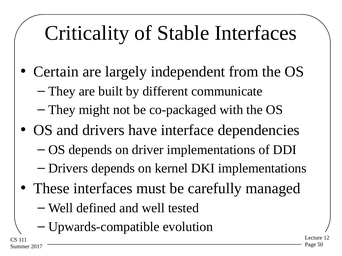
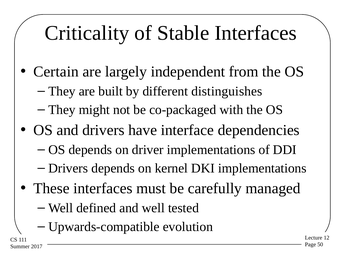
communicate: communicate -> distinguishes
